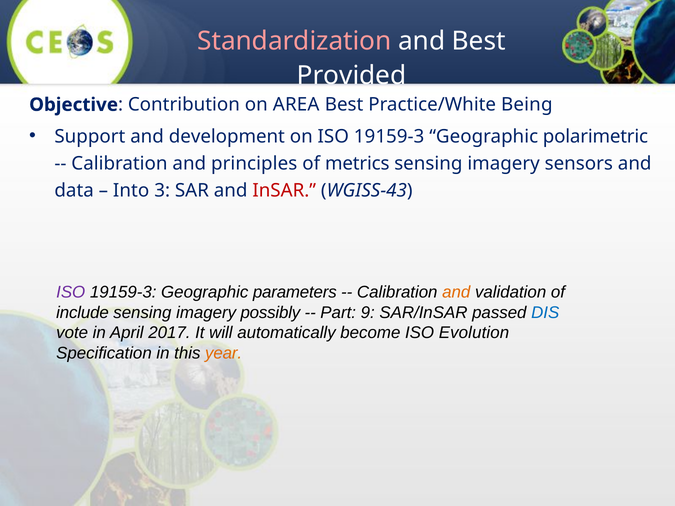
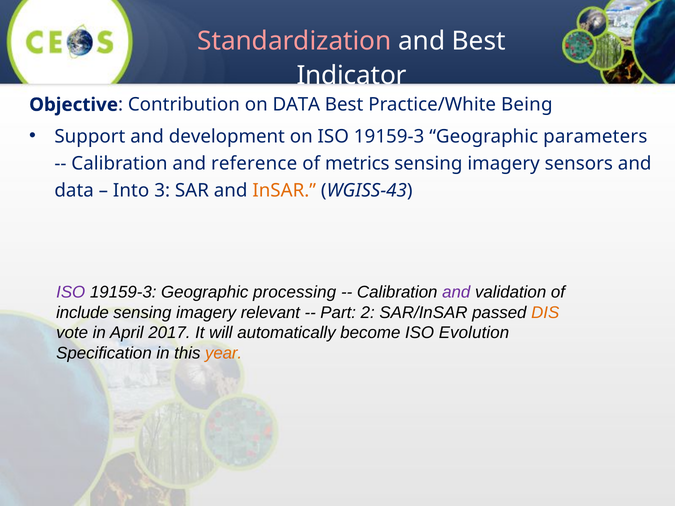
Provided: Provided -> Indicator
on AREA: AREA -> DATA
polarimetric: polarimetric -> parameters
principles: principles -> reference
InSAR colour: red -> orange
parameters: parameters -> processing
and at (456, 293) colour: orange -> purple
possibly: possibly -> relevant
9: 9 -> 2
DIS colour: blue -> orange
